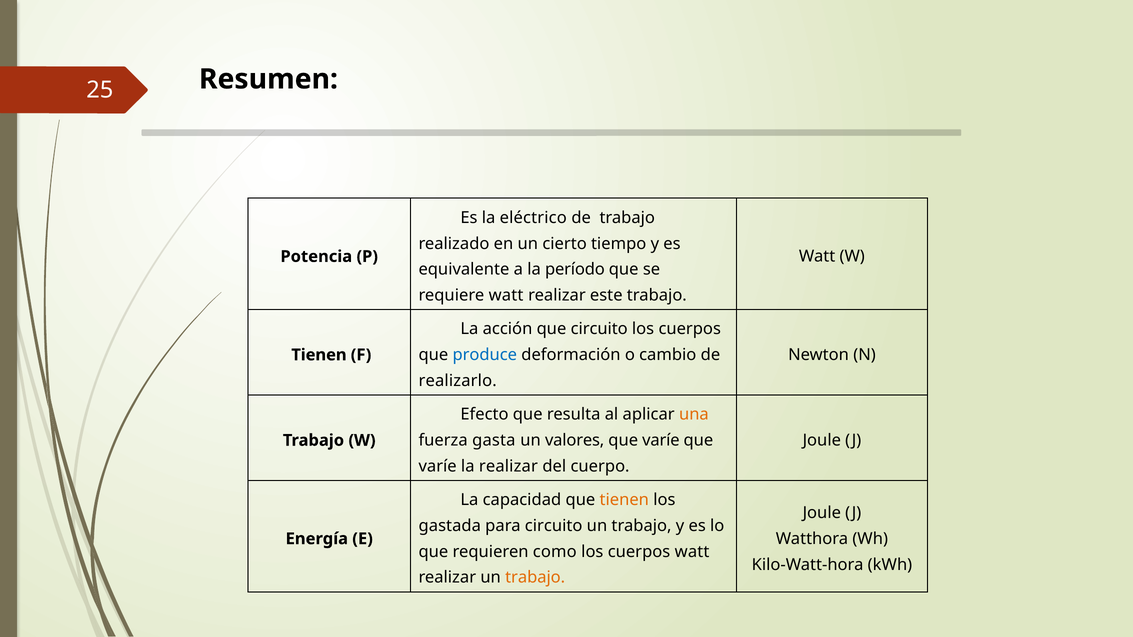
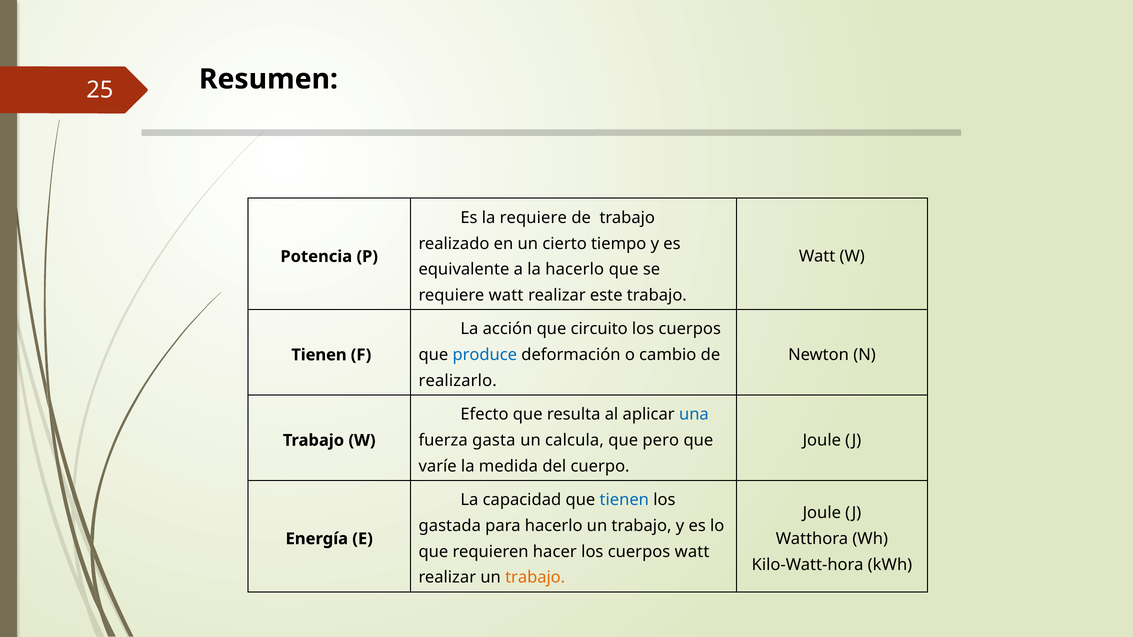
la eléctrico: eléctrico -> requiere
la período: período -> hacerlo
una colour: orange -> blue
valores: valores -> calcula
varíe at (661, 441): varíe -> pero
la realizar: realizar -> medida
tienen at (624, 500) colour: orange -> blue
para circuito: circuito -> hacerlo
como: como -> hacer
